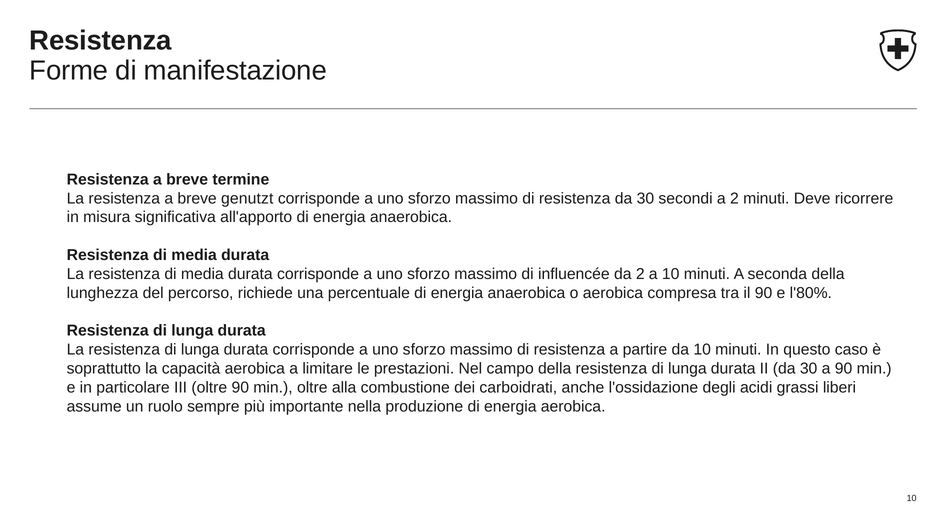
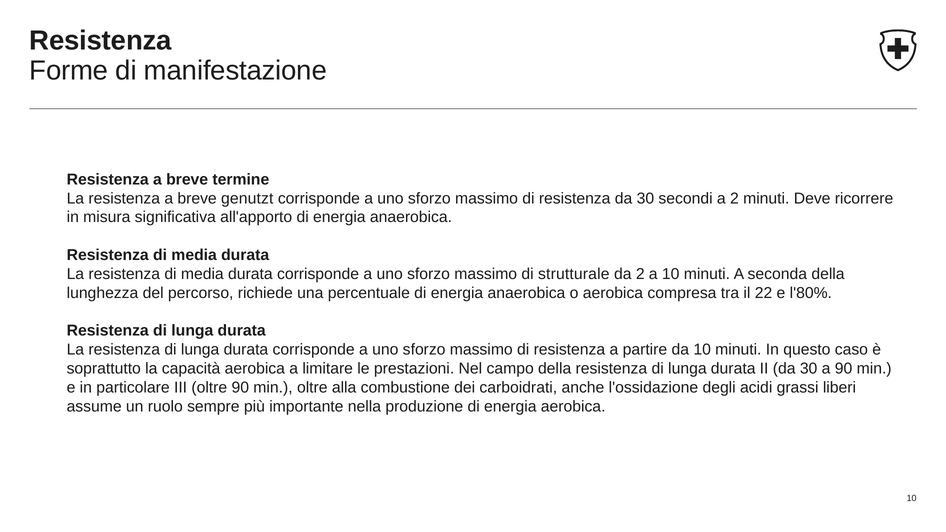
influencée: influencée -> strutturale
il 90: 90 -> 22
